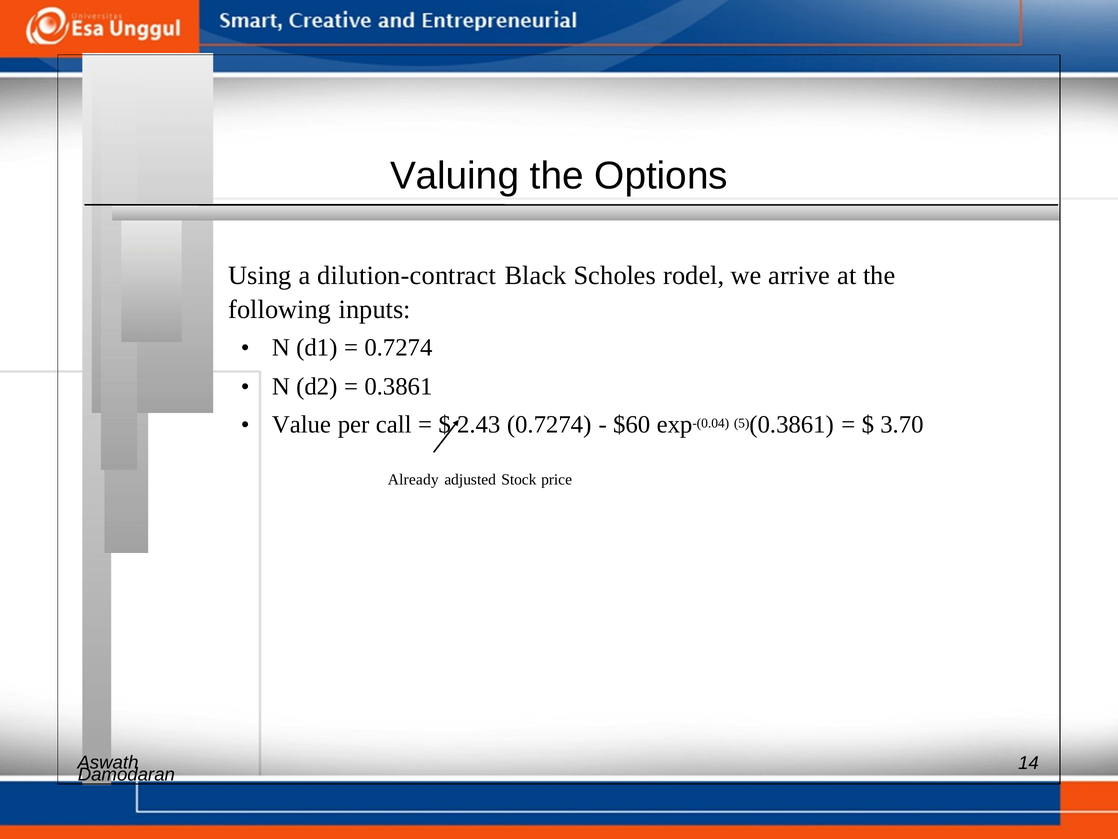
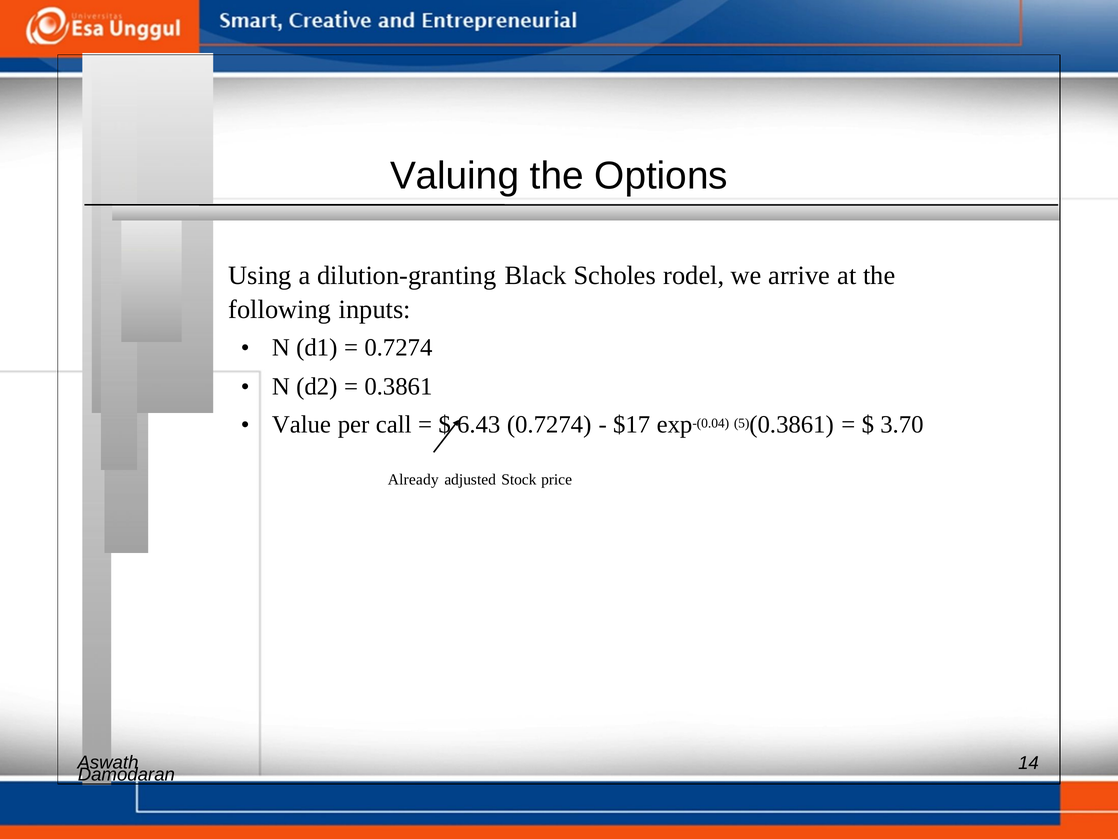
dilution-contract: dilution-contract -> dilution-granting
2.43: 2.43 -> 6.43
$60: $60 -> $17
